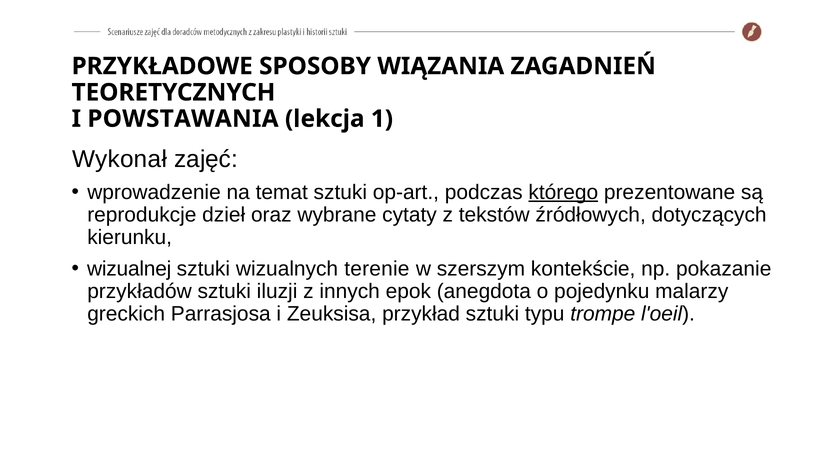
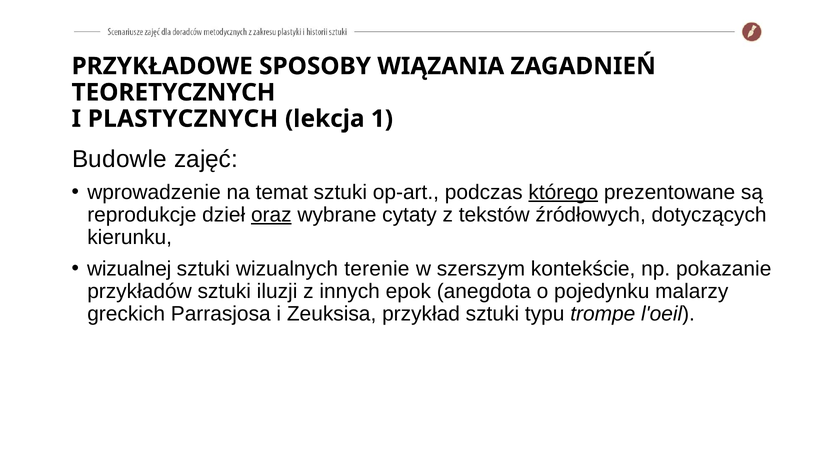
POWSTAWANIA: POWSTAWANIA -> PLASTYCZNYCH
Wykonał: Wykonał -> Budowle
oraz underline: none -> present
